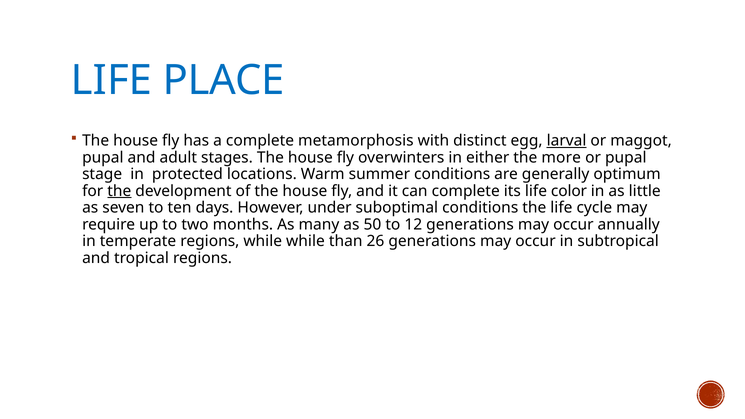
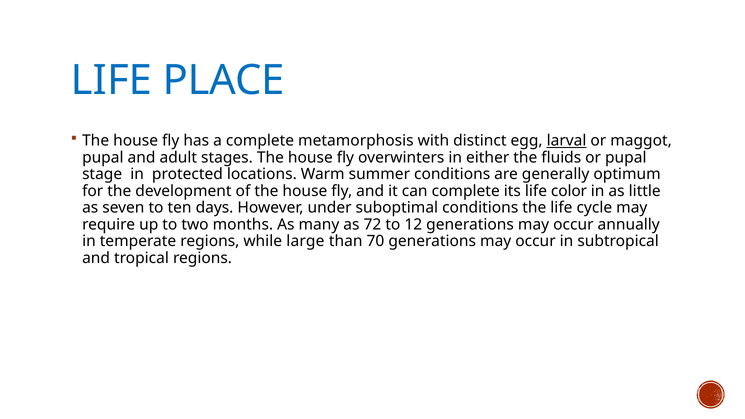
more: more -> fluids
the at (119, 191) underline: present -> none
50: 50 -> 72
while while: while -> large
26: 26 -> 70
